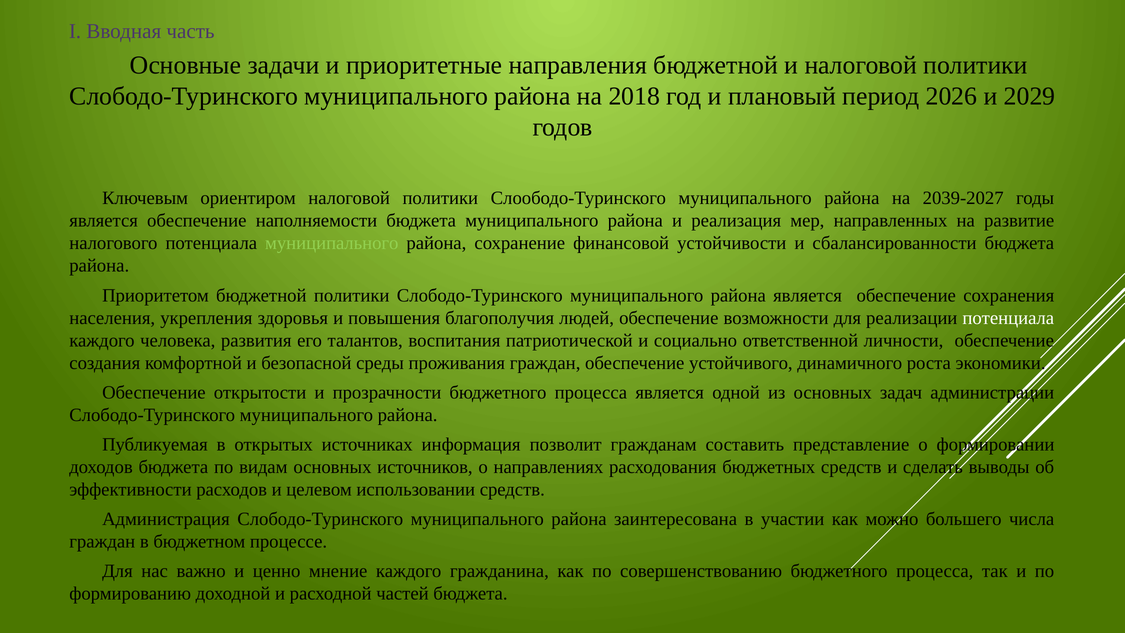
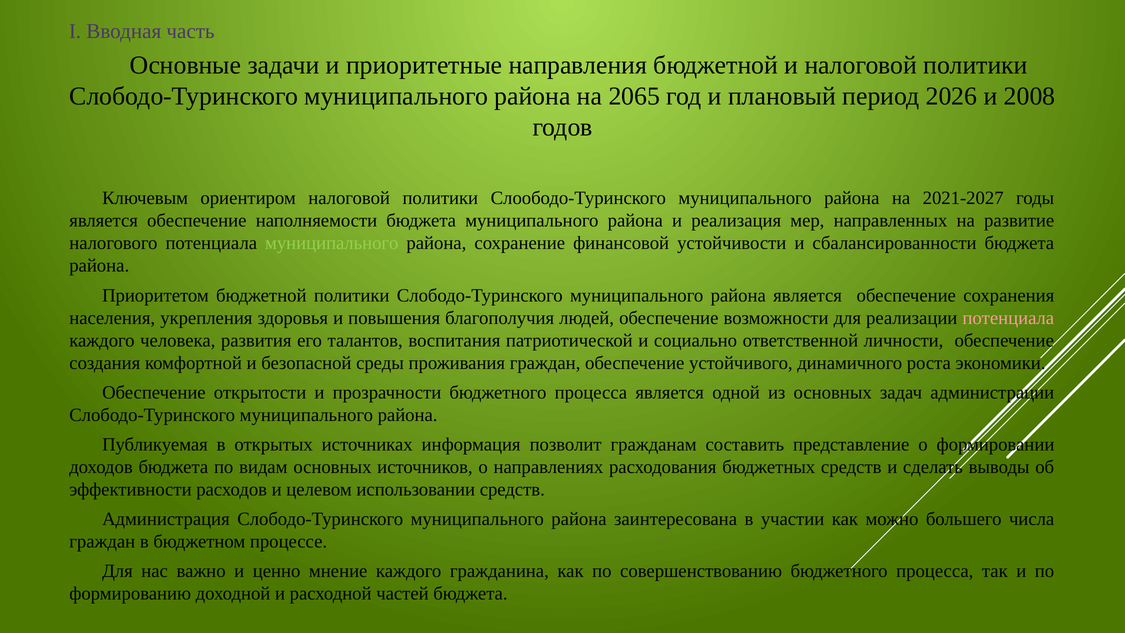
2018: 2018 -> 2065
2029: 2029 -> 2008
2039-2027: 2039-2027 -> 2021-2027
потенциала at (1008, 318) colour: white -> pink
